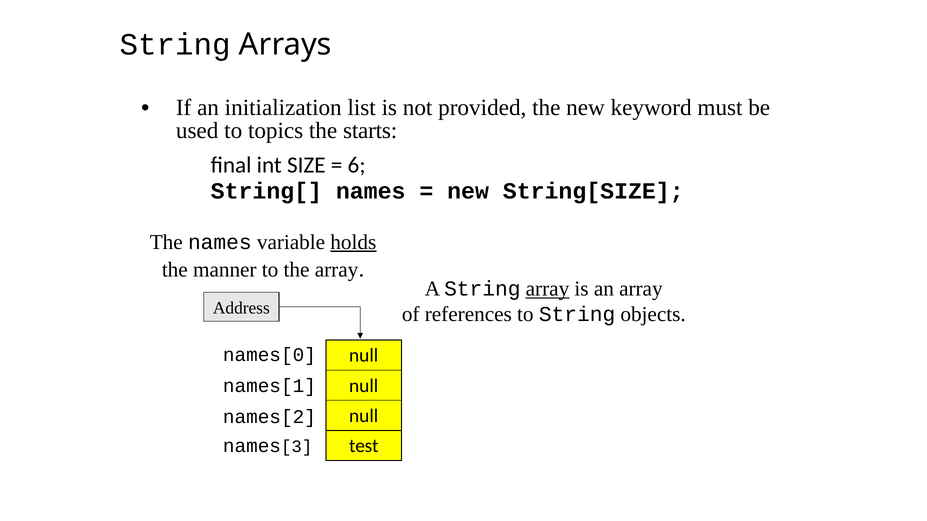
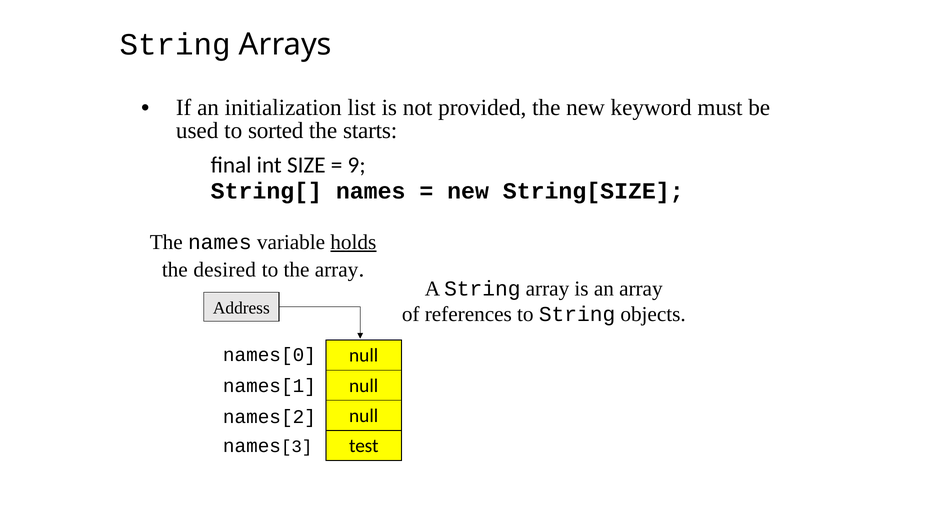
topics: topics -> sorted
6: 6 -> 9
manner: manner -> desired
array at (547, 289) underline: present -> none
